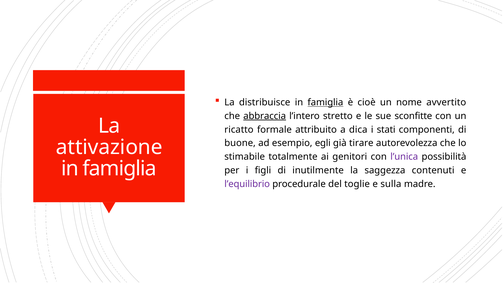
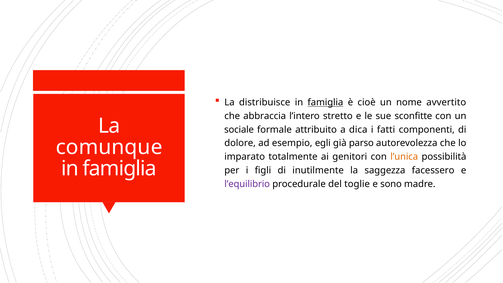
abbraccia underline: present -> none
ricatto: ricatto -> sociale
stati: stati -> fatti
buone: buone -> dolore
tirare: tirare -> parso
attivazione: attivazione -> comunque
stimabile: stimabile -> imparato
l’unica colour: purple -> orange
contenuti: contenuti -> facessero
sulla: sulla -> sono
